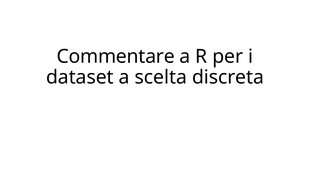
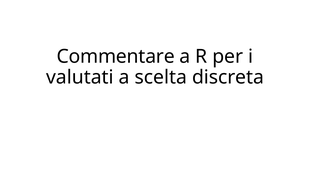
dataset: dataset -> valutati
